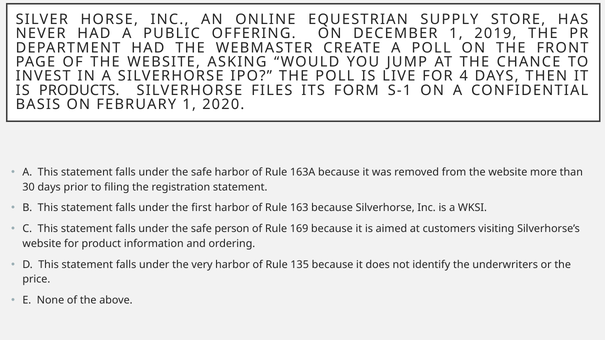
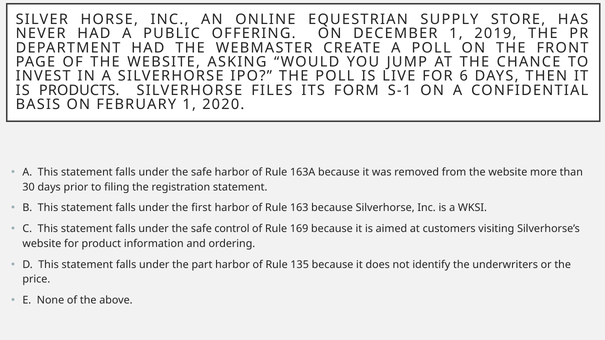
4: 4 -> 6
person: person -> control
very: very -> part
